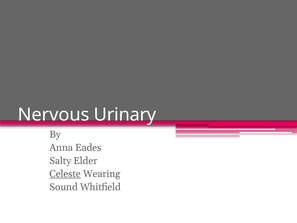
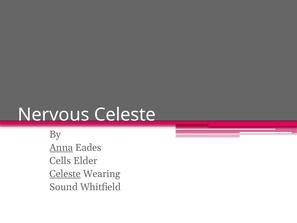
Nervous Urinary: Urinary -> Celeste
Anna underline: none -> present
Salty: Salty -> Cells
